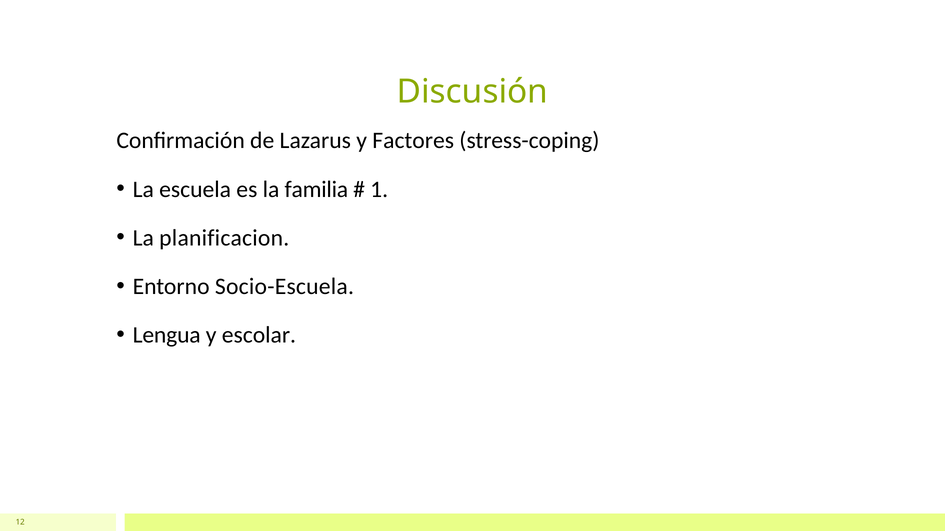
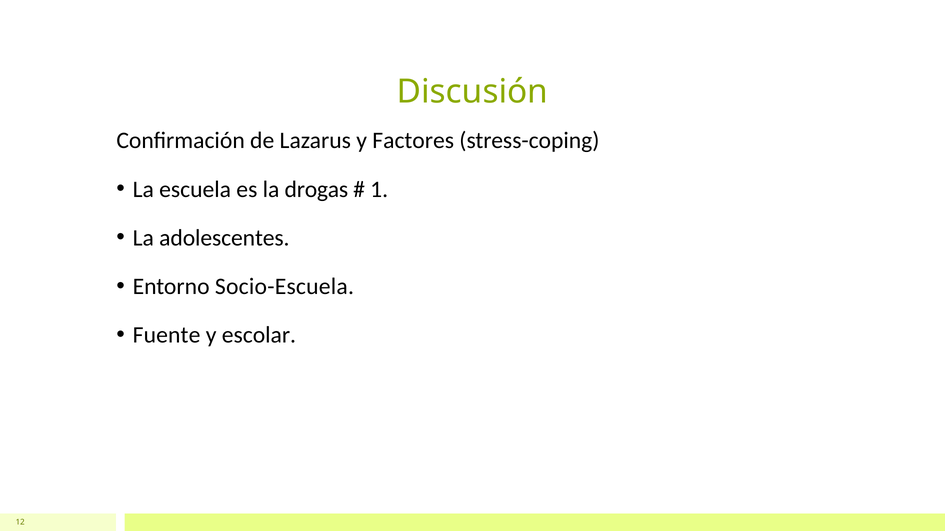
familia: familia -> drogas
planificacion: planificacion -> adolescentes
Lengua: Lengua -> Fuente
